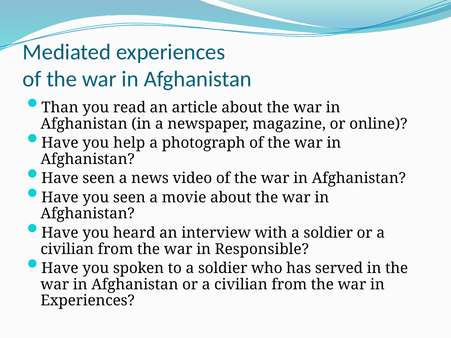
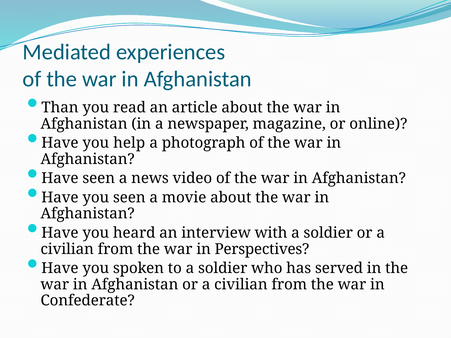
Responsible: Responsible -> Perspectives
Experiences at (88, 301): Experiences -> Confederate
